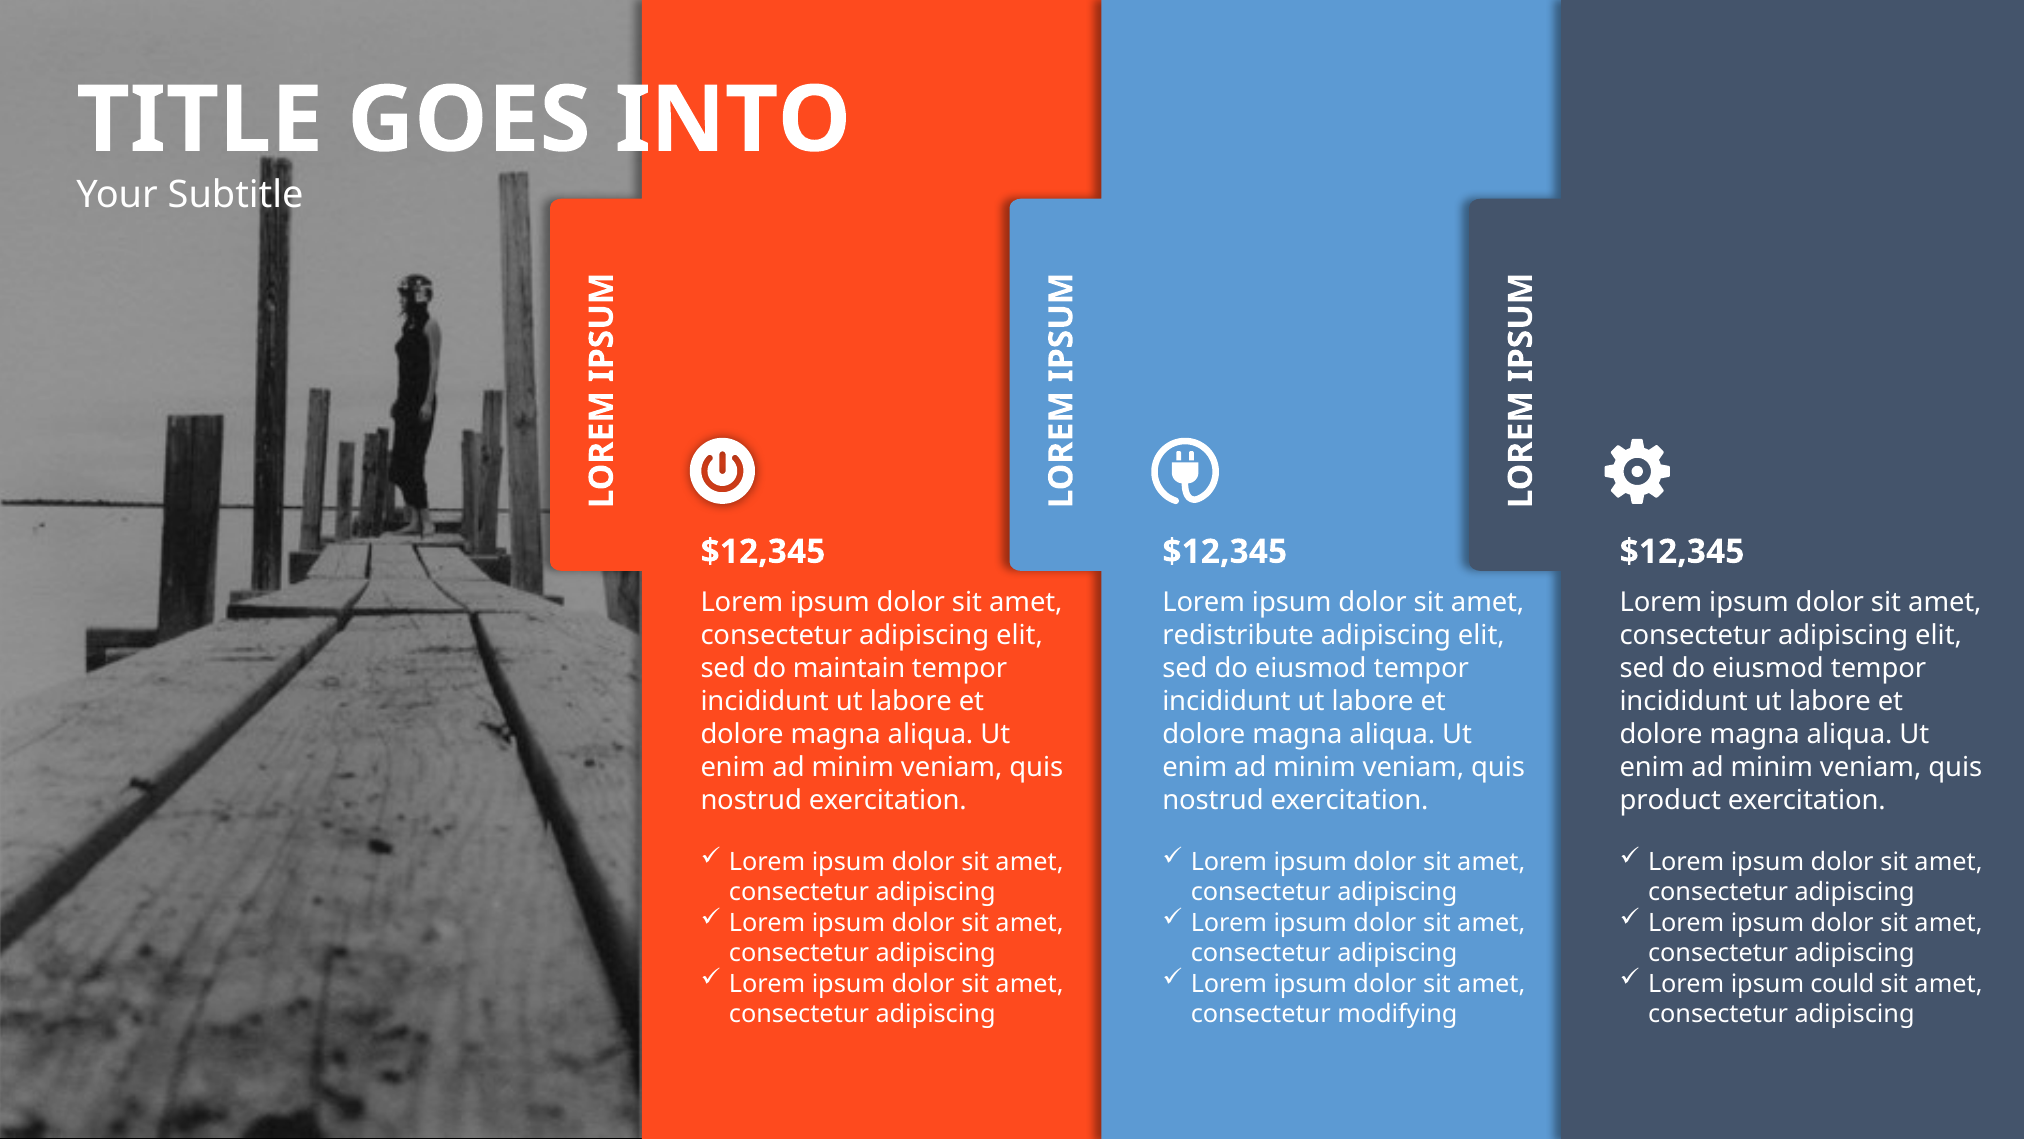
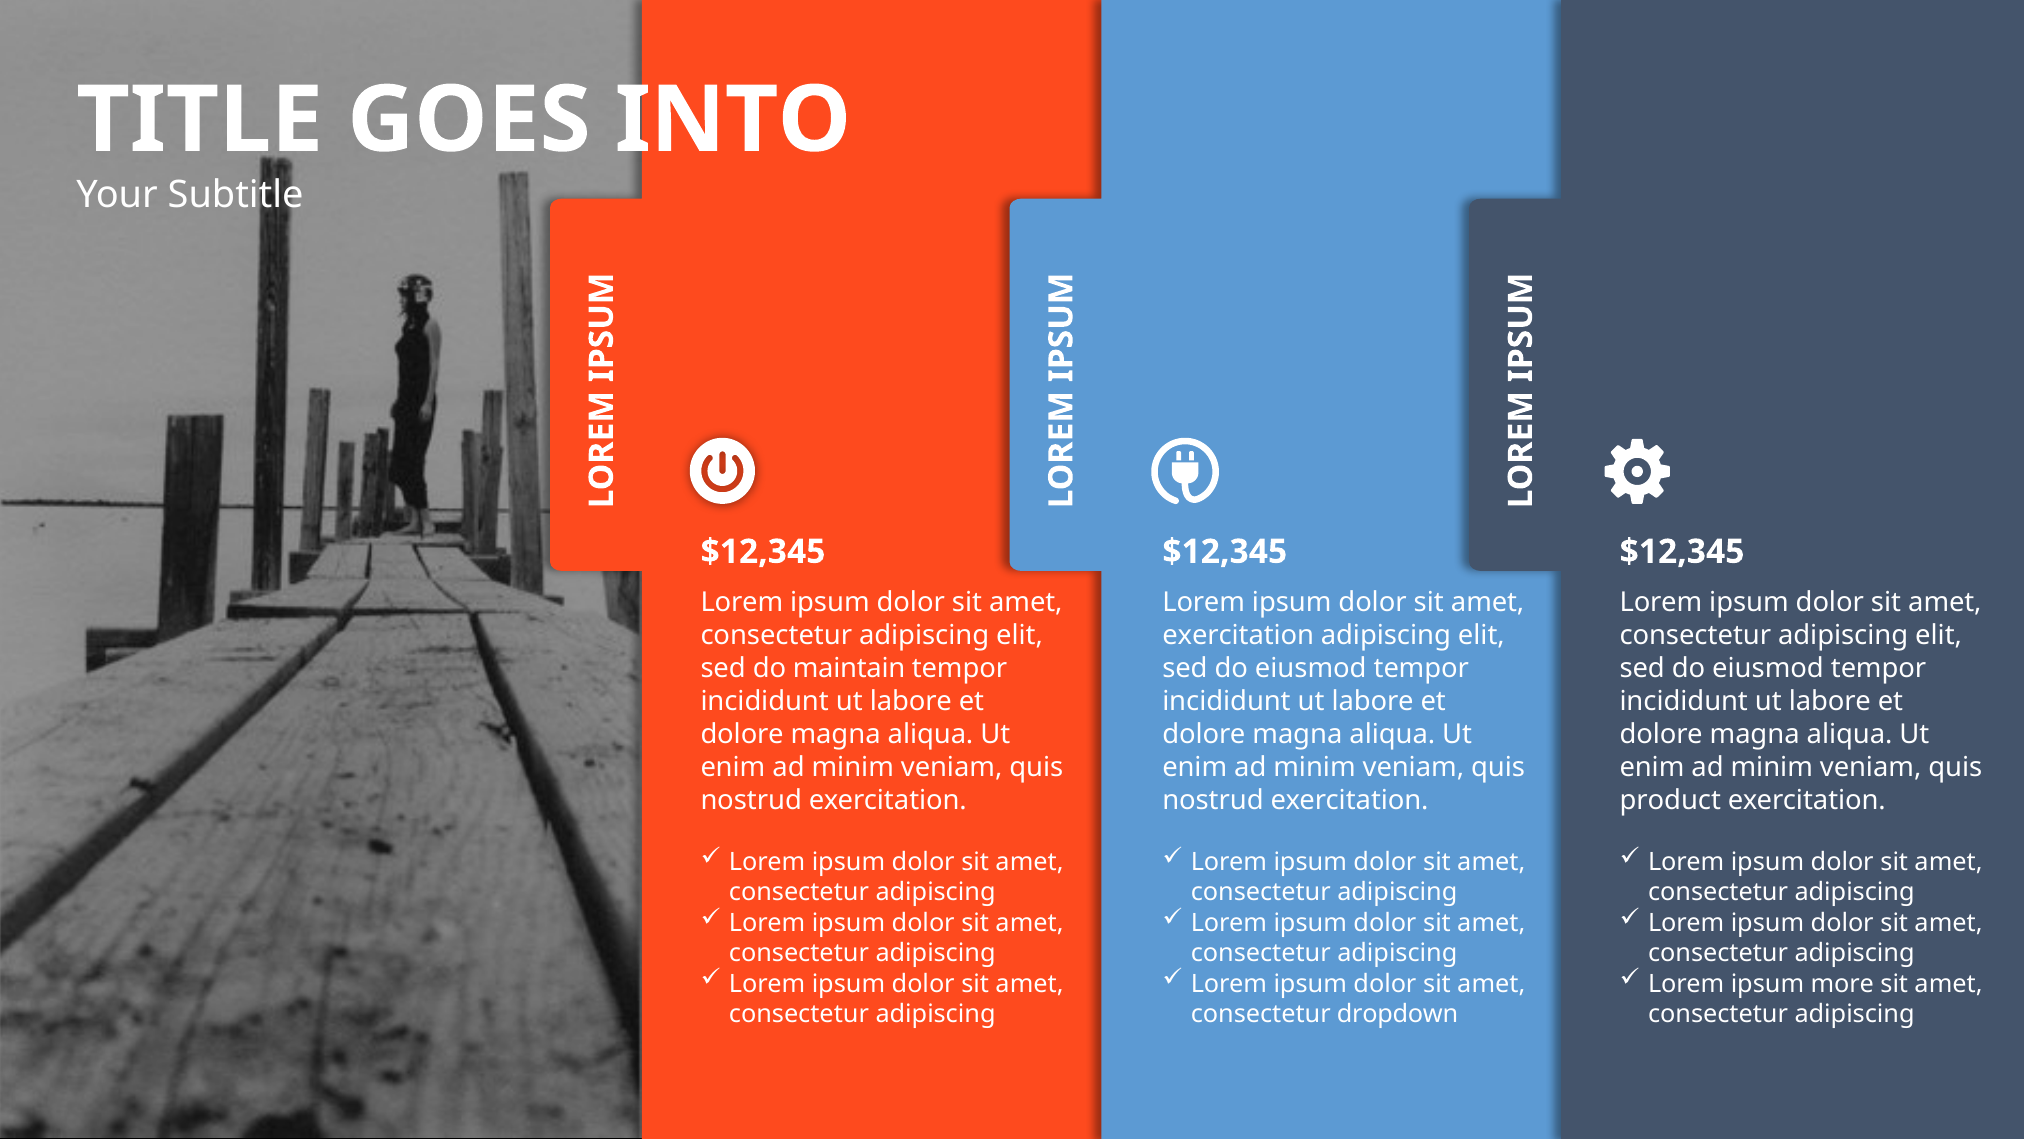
redistribute at (1238, 635): redistribute -> exercitation
could: could -> more
modifying: modifying -> dropdown
